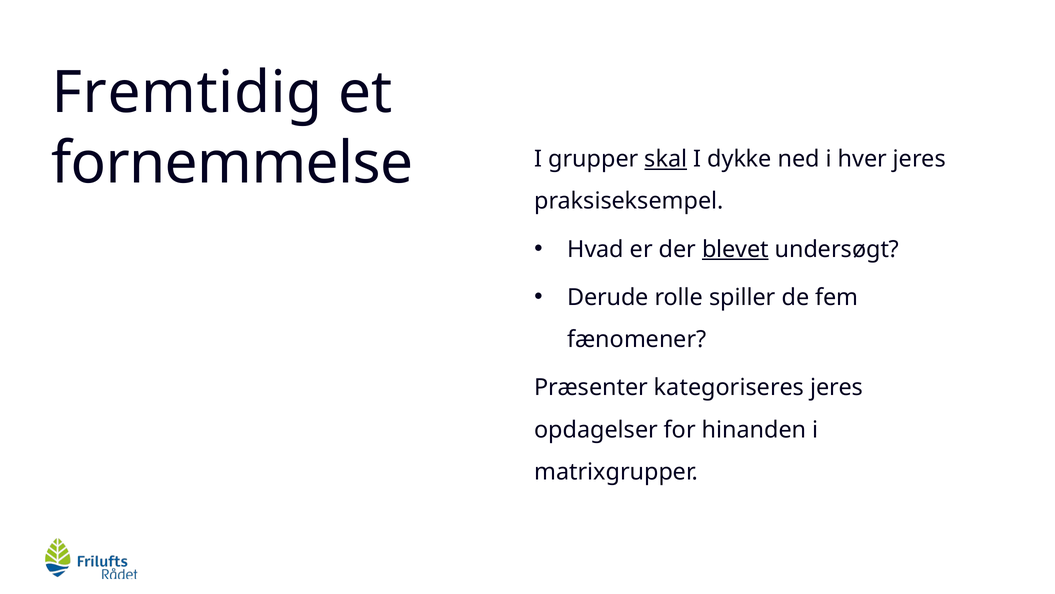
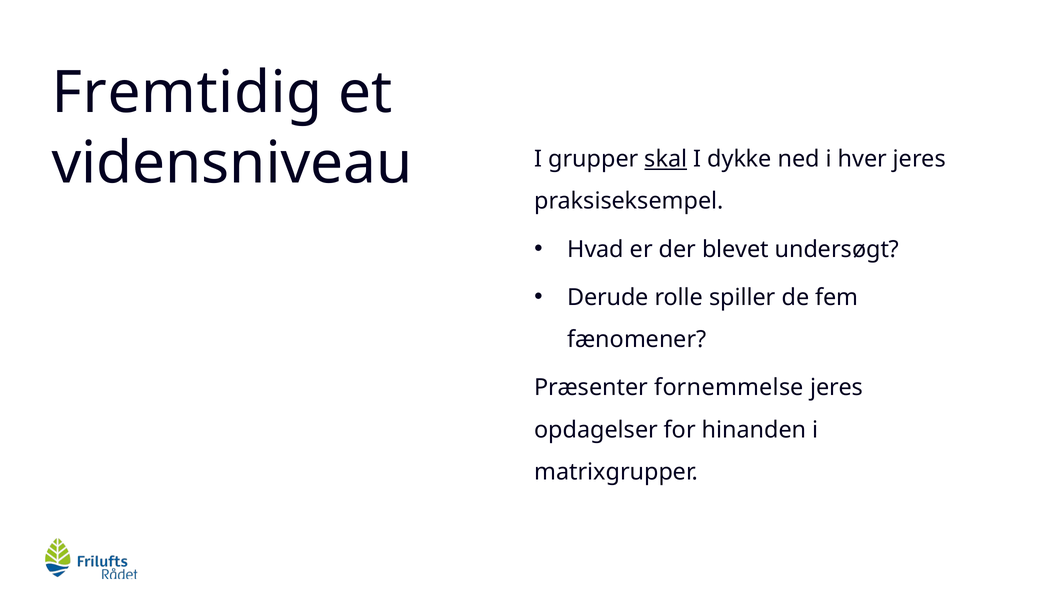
fornemmelse: fornemmelse -> vidensniveau
blevet underline: present -> none
kategoriseres: kategoriseres -> fornemmelse
